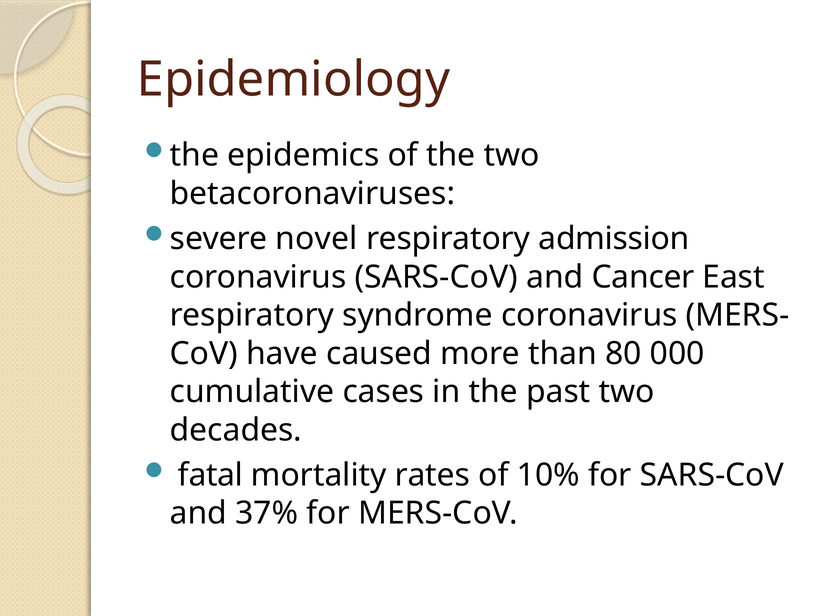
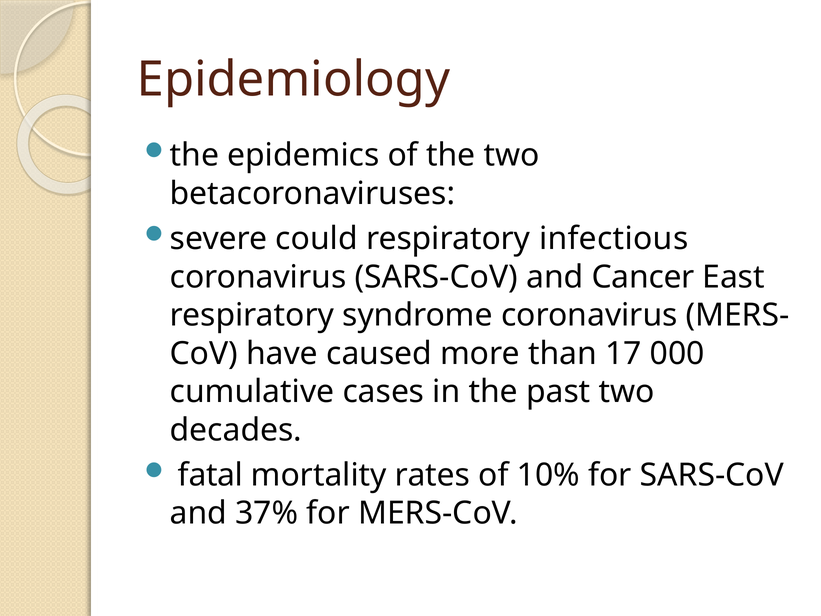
novel: novel -> could
admission: admission -> infectious
80: 80 -> 17
